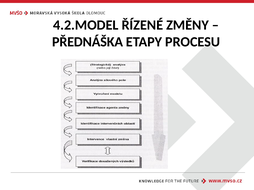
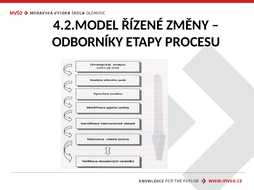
PŘEDNÁŠKA: PŘEDNÁŠKA -> ODBORNÍKY
